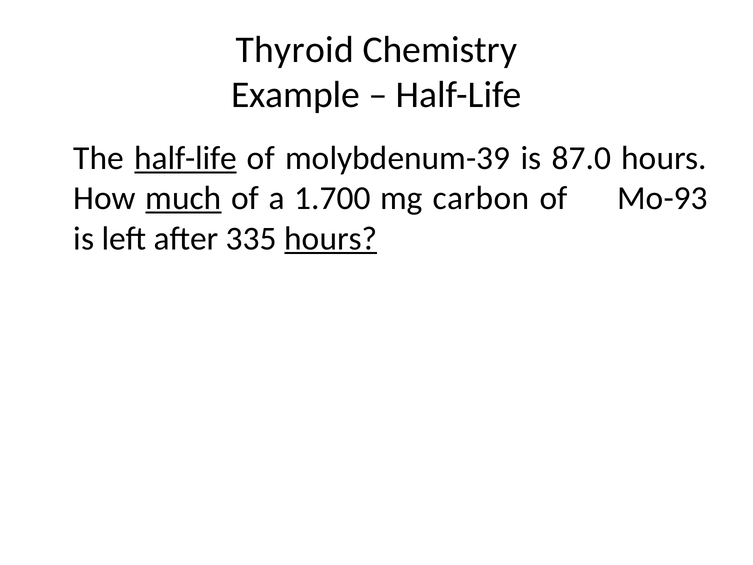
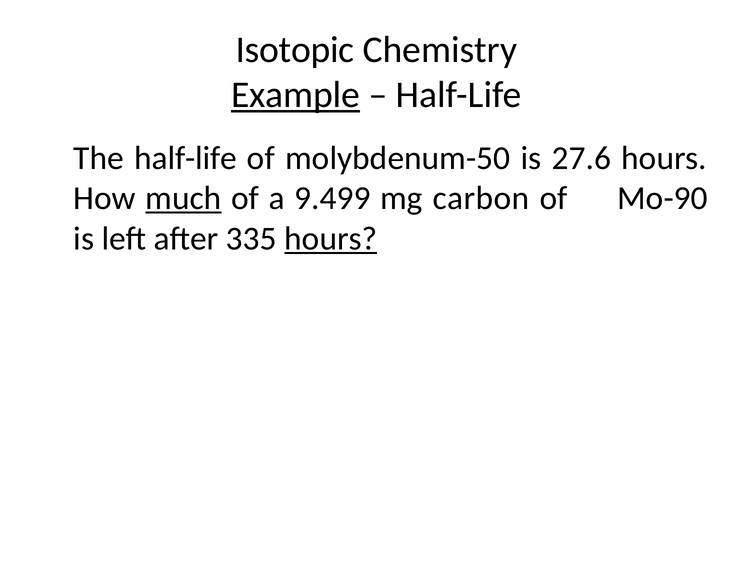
Thyroid: Thyroid -> Isotopic
Example underline: none -> present
half-life at (186, 158) underline: present -> none
molybdenum-39: molybdenum-39 -> molybdenum-50
87.0: 87.0 -> 27.6
1.700: 1.700 -> 9.499
Mo-93: Mo-93 -> Mo-90
